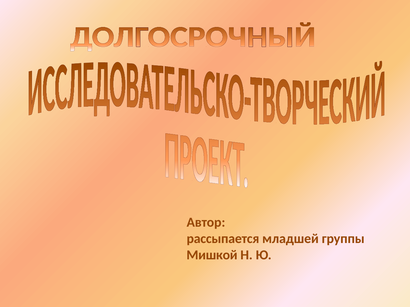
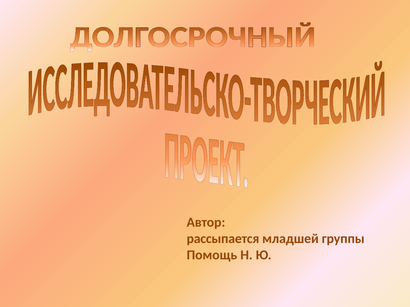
Мишкой: Мишкой -> Помощь
